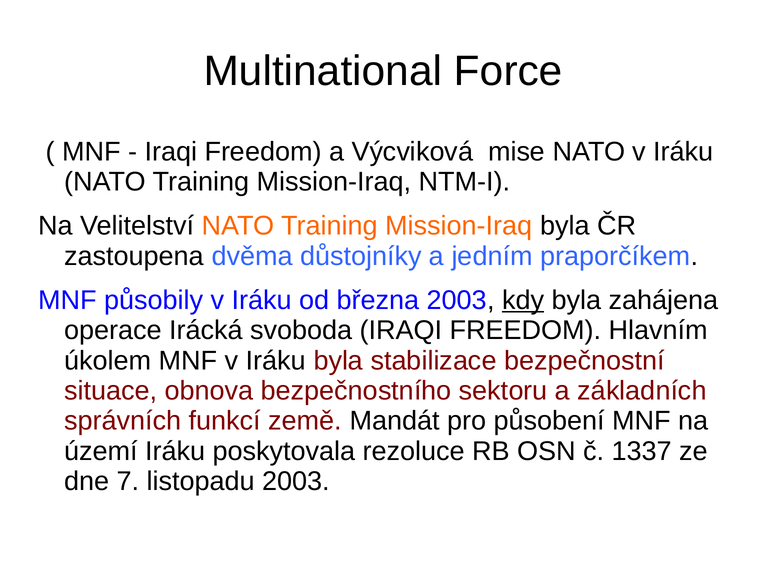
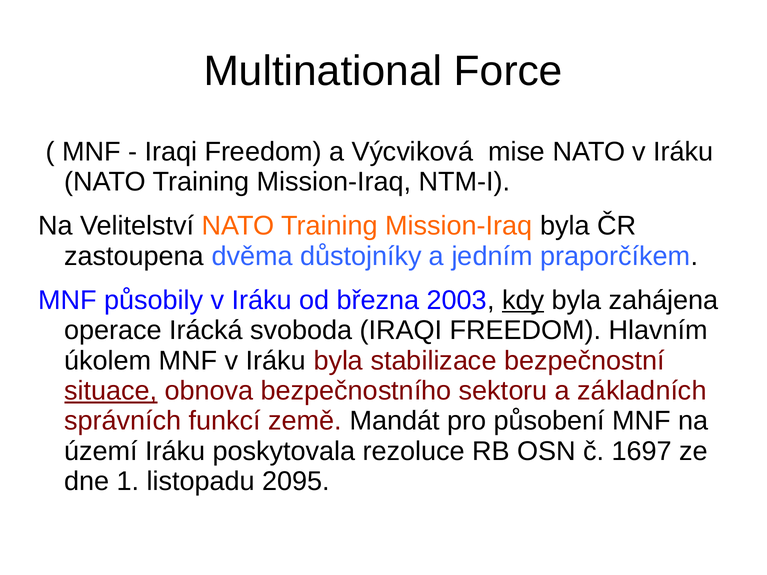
situace underline: none -> present
1337: 1337 -> 1697
7: 7 -> 1
listopadu 2003: 2003 -> 2095
